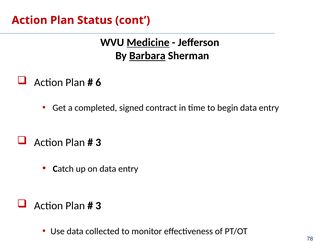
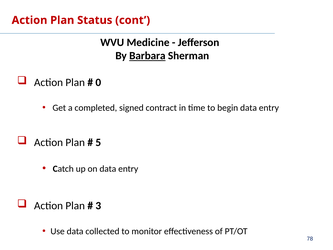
Medicine underline: present -> none
6: 6 -> 0
3 at (98, 142): 3 -> 5
